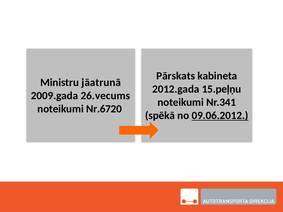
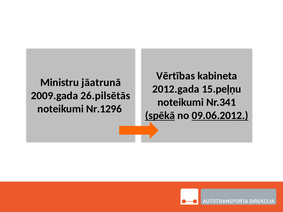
Pārskats: Pārskats -> Vērtības
26.vecums: 26.vecums -> 26.pilsētās
Nr.6720: Nr.6720 -> Nr.1296
spēkā underline: none -> present
